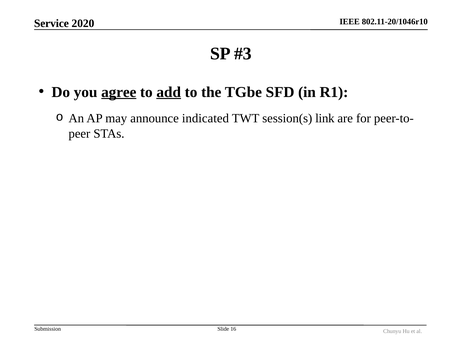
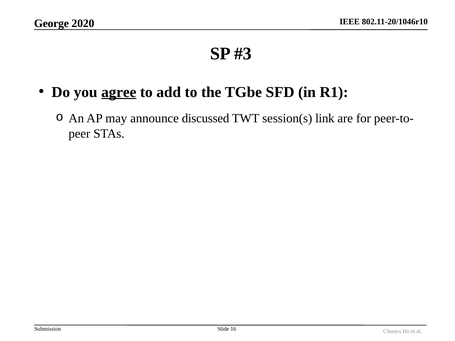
Service: Service -> George
add underline: present -> none
indicated: indicated -> discussed
